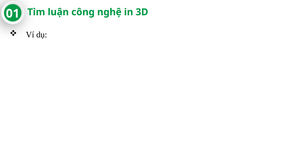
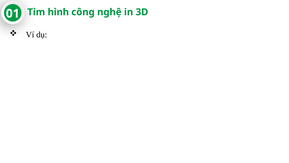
luận: luận -> hình
